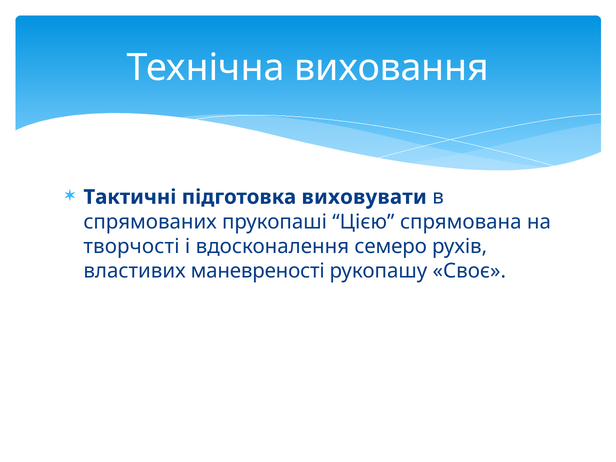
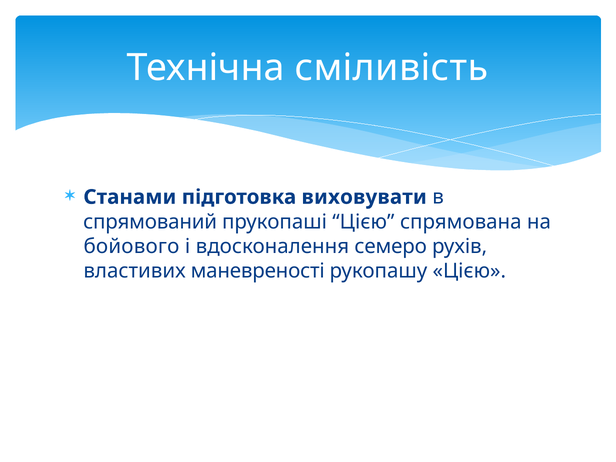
виховання: виховання -> сміливість
Тактичні: Тактичні -> Станами
спрямованих: спрямованих -> спрямований
творчості: творчості -> бойового
рукопашу Своє: Своє -> Цією
